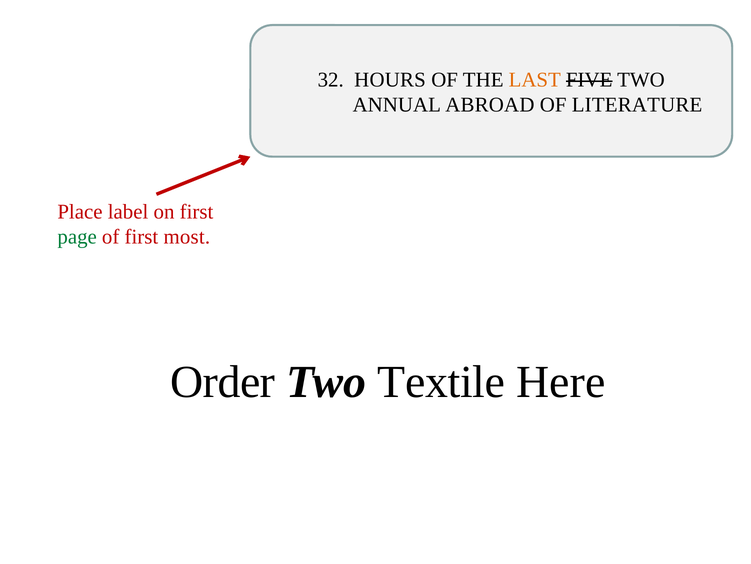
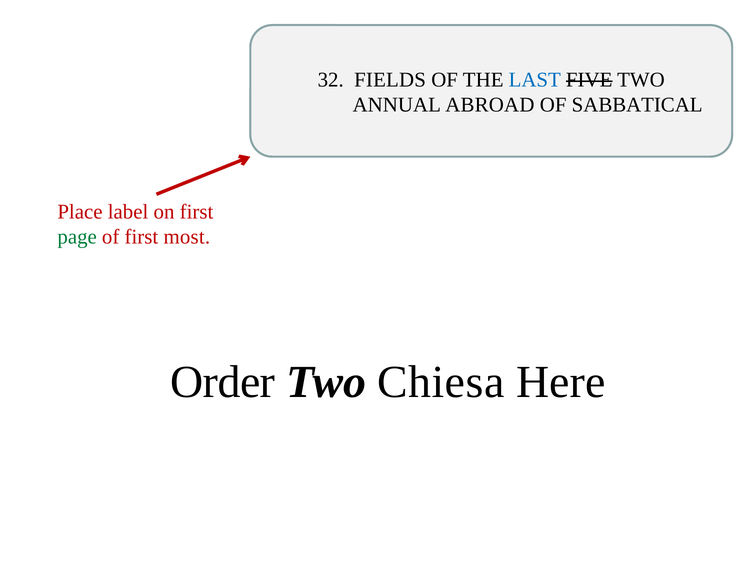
HOURS: HOURS -> FIELDS
LAST colour: orange -> blue
LITERATURE: LITERATURE -> SABBATICAL
Textile: Textile -> Chiesa
